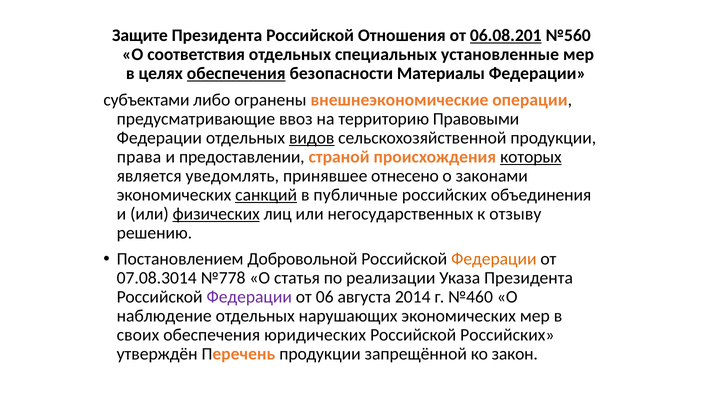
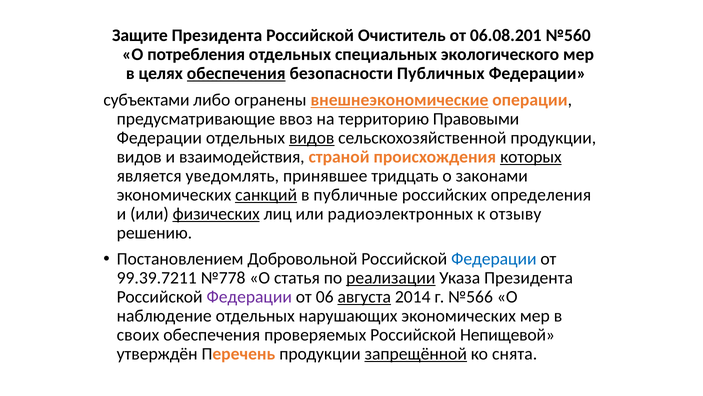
Отношения: Отношения -> Очиститель
06.08.201 underline: present -> none
соответствия: соответствия -> потребления
установленные: установленные -> экологического
Материалы: Материалы -> Публичных
внешнеэкономические underline: none -> present
права at (139, 157): права -> видов
предоставлении: предоставлении -> взаимодействия
отнесено: отнесено -> тридцать
объединения: объединения -> определения
негосударственных: негосударственных -> радиоэлектронных
Федерации at (494, 259) colour: orange -> blue
07.08.3014: 07.08.3014 -> 99.39.7211
реализации underline: none -> present
августа underline: none -> present
№460: №460 -> №566
юридических: юридических -> проверяемых
Российской Российских: Российских -> Непищевой
запрещённой underline: none -> present
закон: закон -> снята
